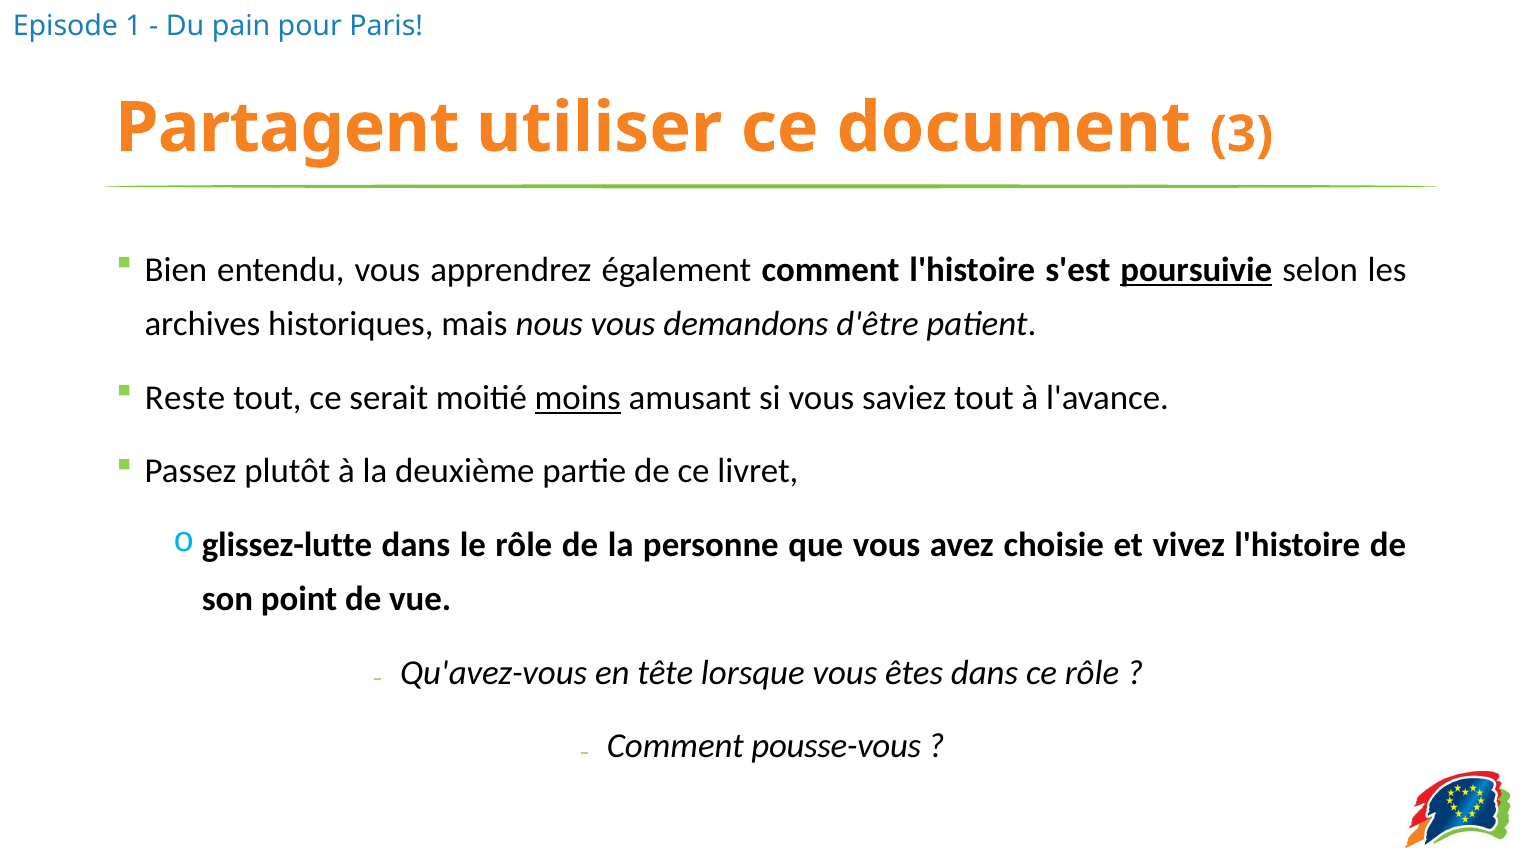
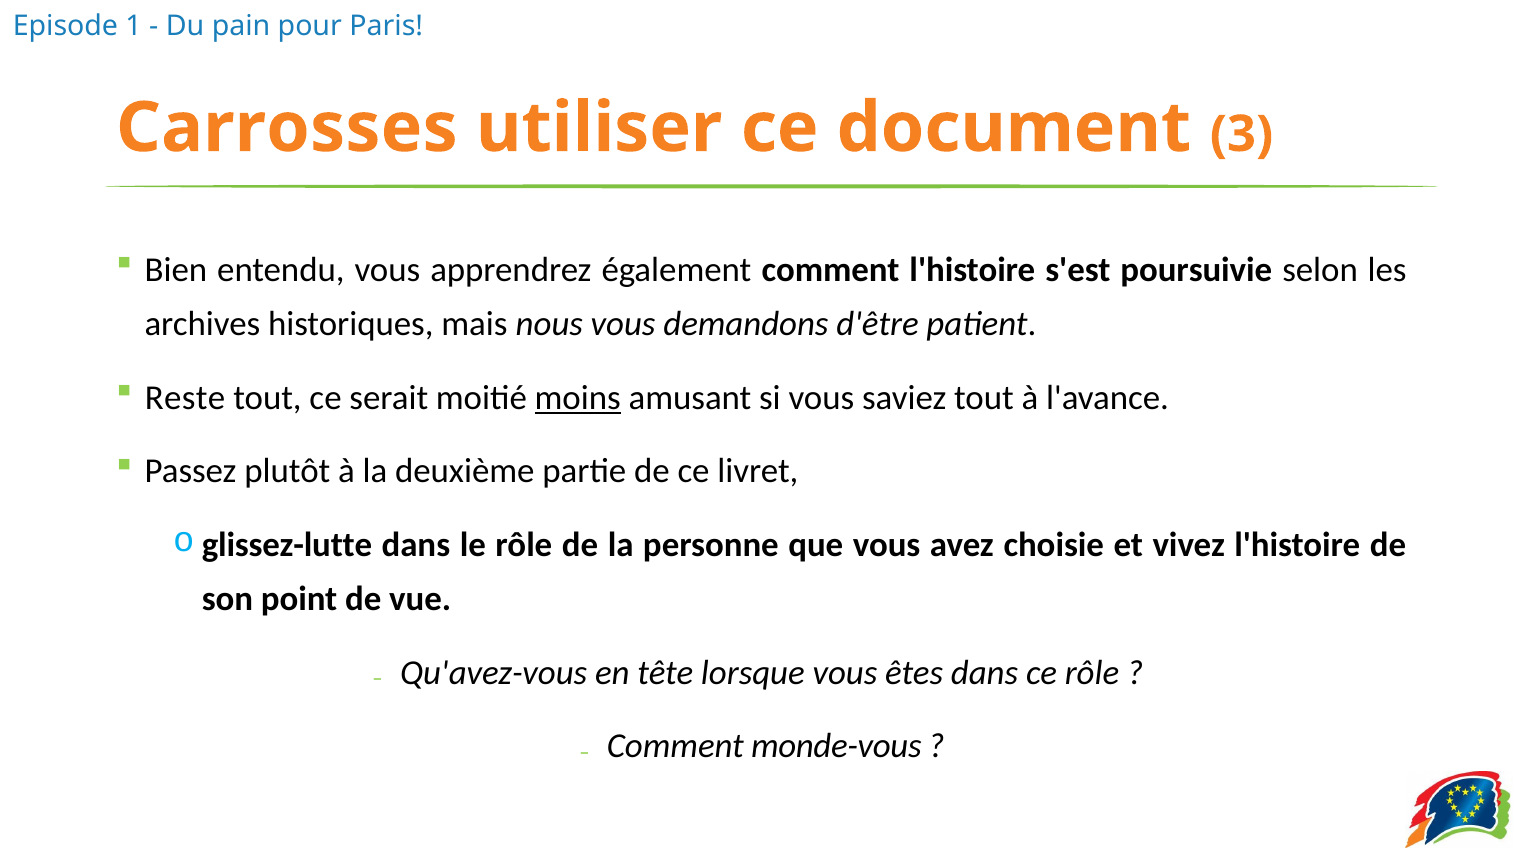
Partagent: Partagent -> Carrosses
poursuivie underline: present -> none
pousse-vous: pousse-vous -> monde-vous
